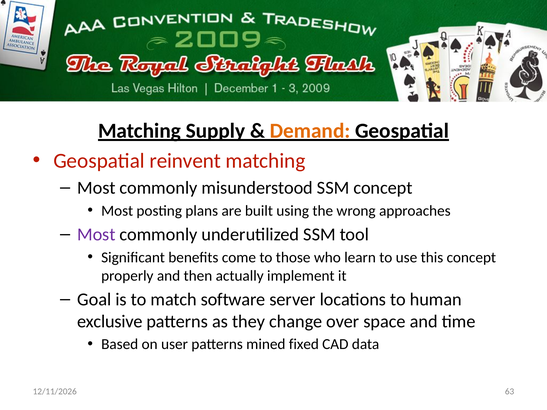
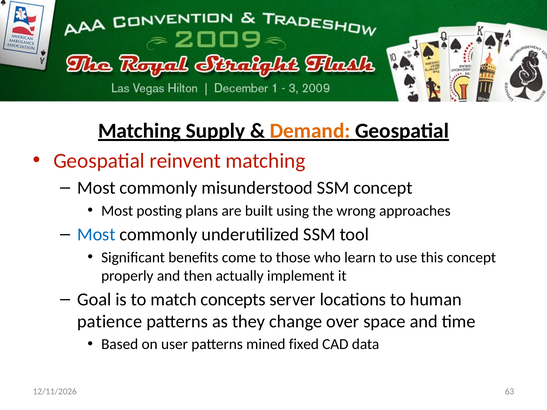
Most at (96, 235) colour: purple -> blue
software: software -> concepts
exclusive: exclusive -> patience
